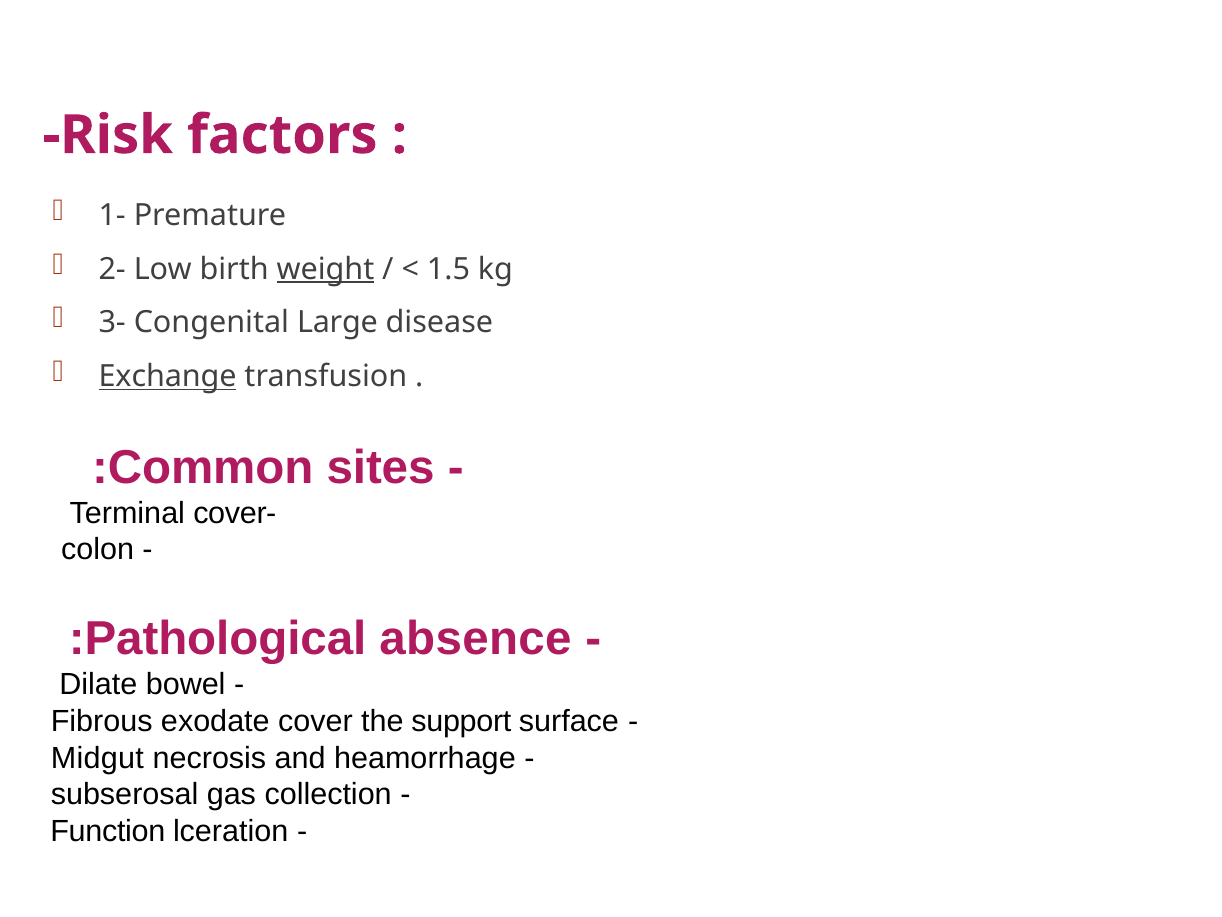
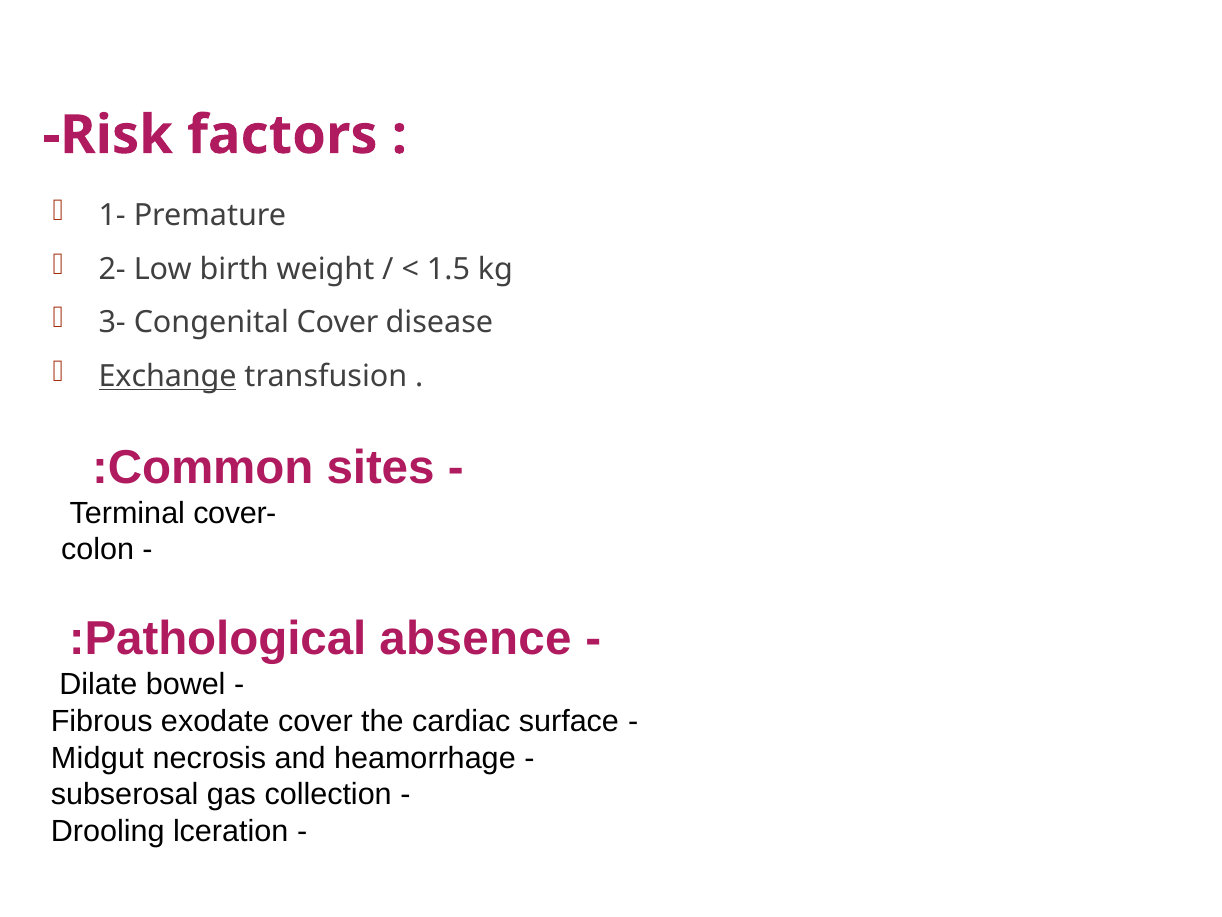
weight underline: present -> none
Congenital Large: Large -> Cover
support: support -> cardiac
Function: Function -> Drooling
